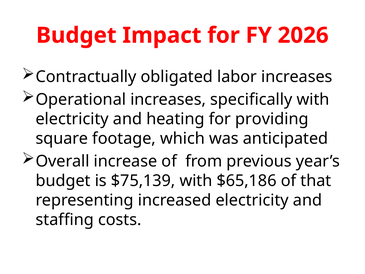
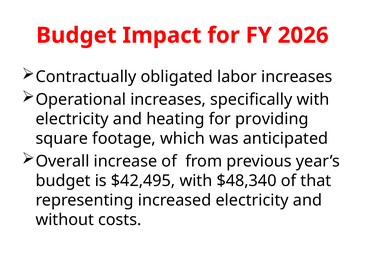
$75,139: $75,139 -> $42,495
$65,186: $65,186 -> $48,340
staffing: staffing -> without
